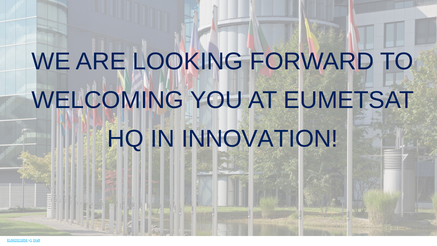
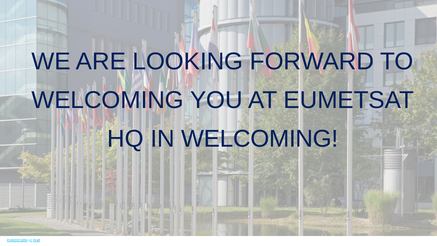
IN INNOVATION: INNOVATION -> WELCOMING
